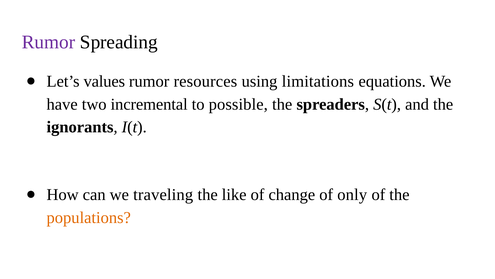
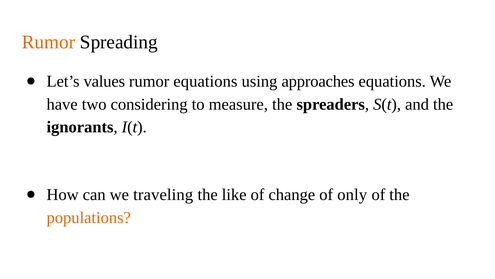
Rumor at (49, 42) colour: purple -> orange
rumor resources: resources -> equations
limitations: limitations -> approaches
incremental: incremental -> considering
possible: possible -> measure
